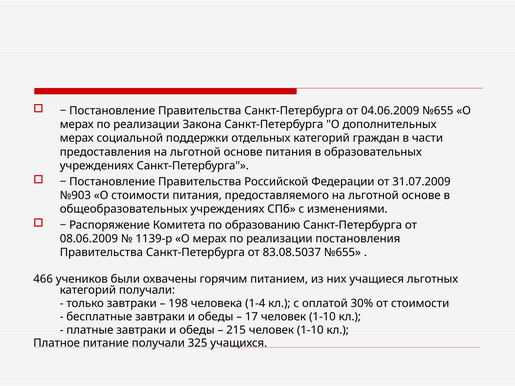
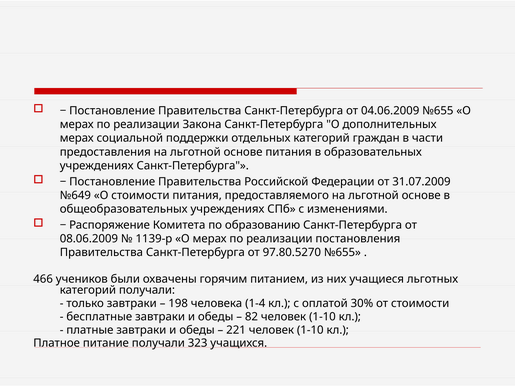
№903: №903 -> №649
83.08.5037: 83.08.5037 -> 97.80.5270
17: 17 -> 82
215: 215 -> 221
325: 325 -> 323
